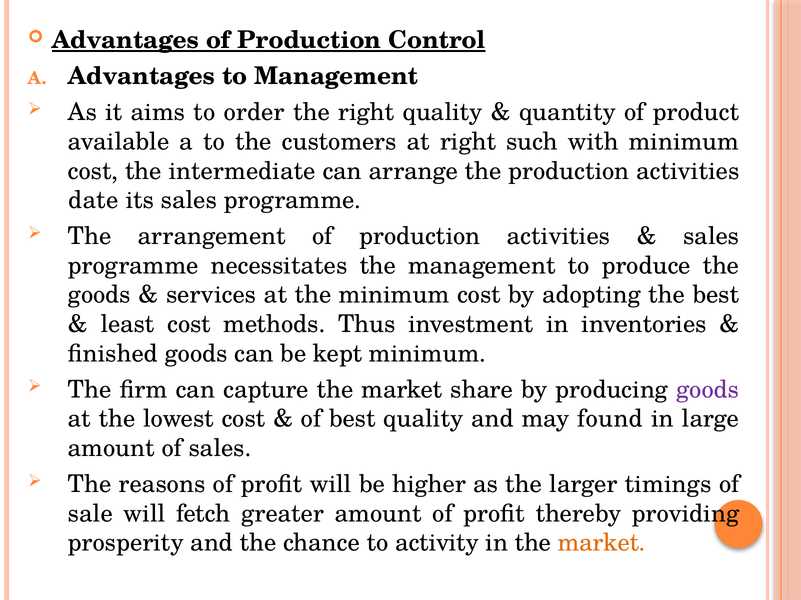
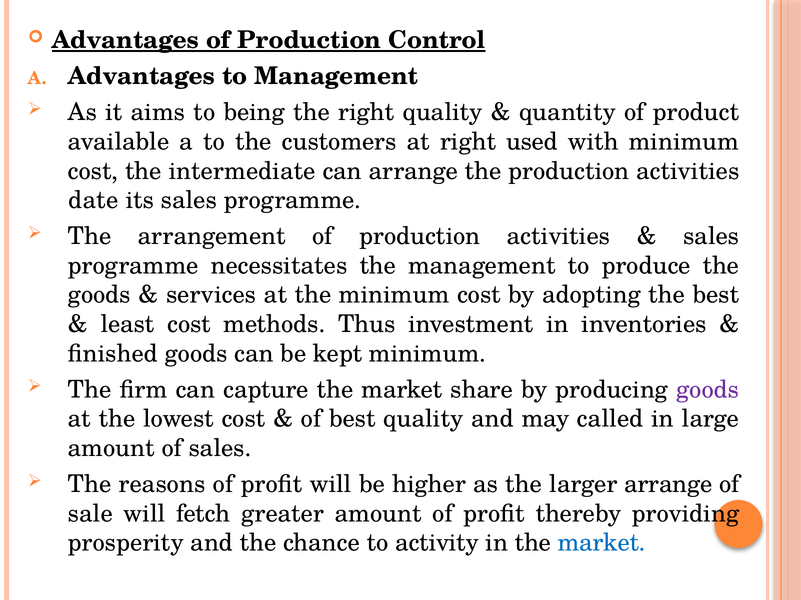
order: order -> being
such: such -> used
found: found -> called
larger timings: timings -> arrange
market at (602, 544) colour: orange -> blue
